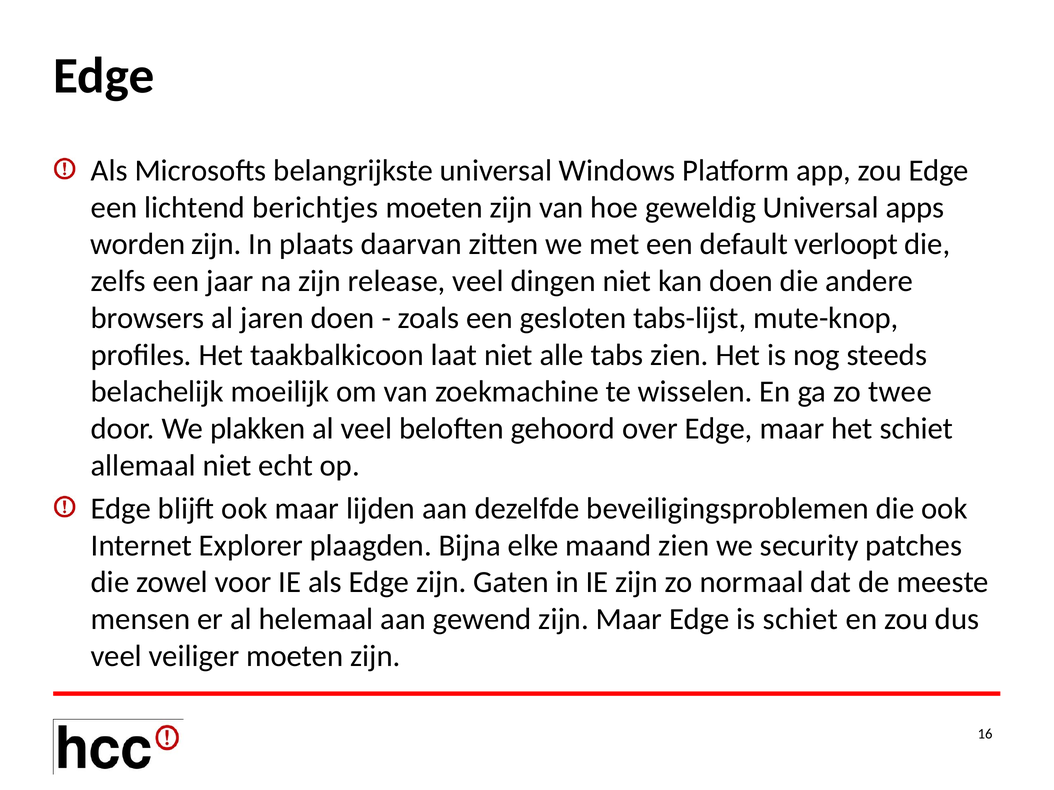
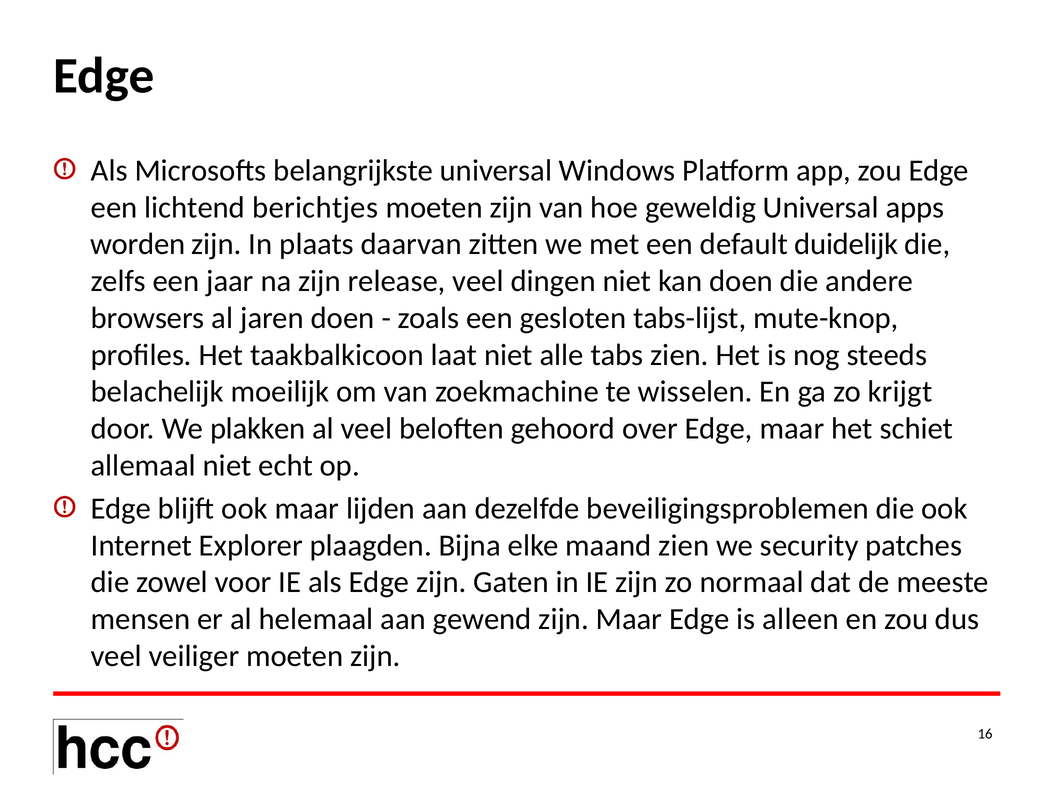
verloopt: verloopt -> duidelijk
twee: twee -> krijgt
is schiet: schiet -> alleen
